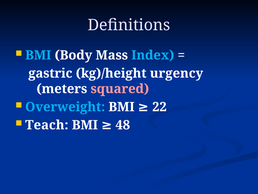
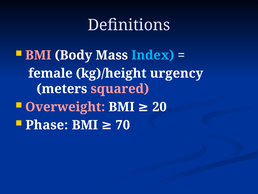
BMI at (38, 55) colour: light blue -> pink
gastric: gastric -> female
Overweight colour: light blue -> pink
22: 22 -> 20
Teach: Teach -> Phase
48: 48 -> 70
